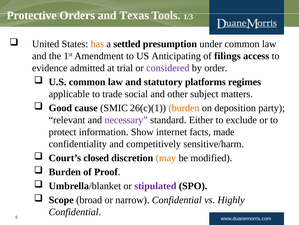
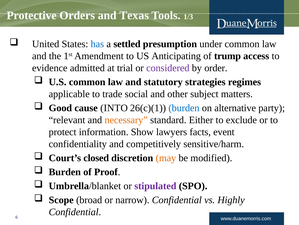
has colour: orange -> blue
filings: filings -> trump
platforms: platforms -> strategies
SMIC: SMIC -> INTO
burden at (184, 108) colour: orange -> blue
deposition: deposition -> alternative
necessary colour: purple -> orange
internet: internet -> lawyers
made: made -> event
